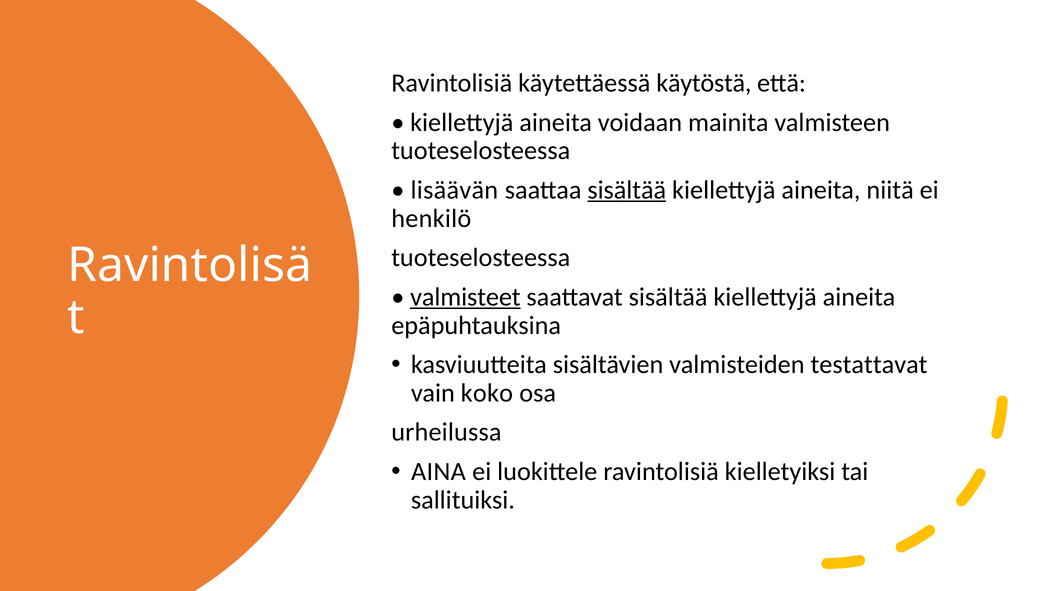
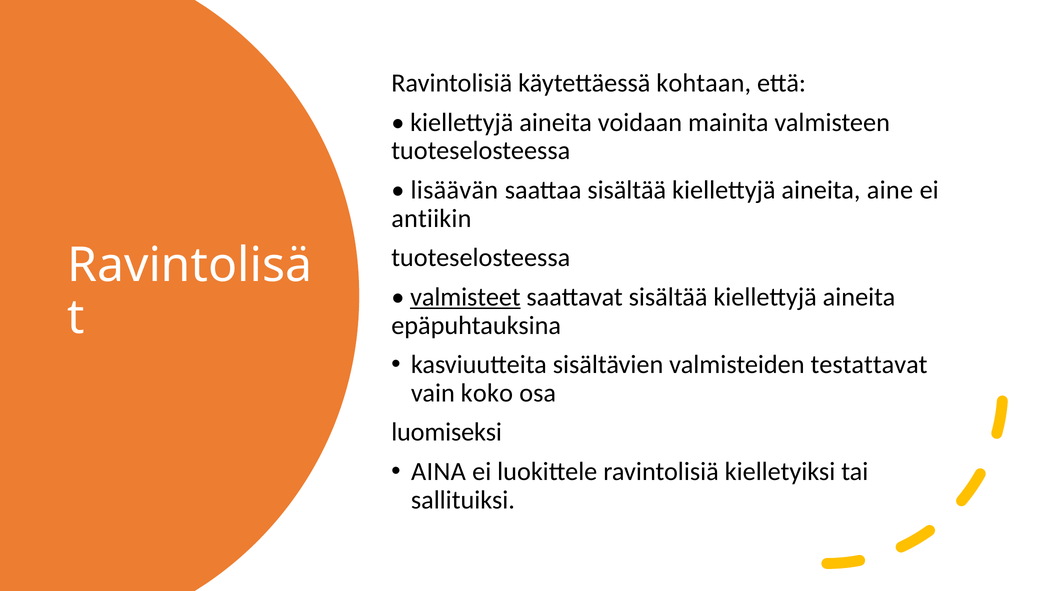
käytöstä: käytöstä -> kohtaan
sisältää at (627, 190) underline: present -> none
niitä: niitä -> aine
henkilö: henkilö -> antiikin
urheilussa: urheilussa -> luomiseksi
